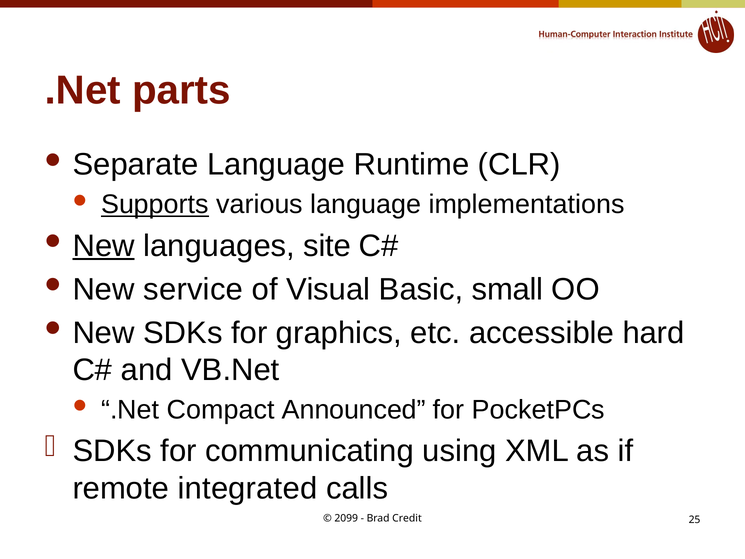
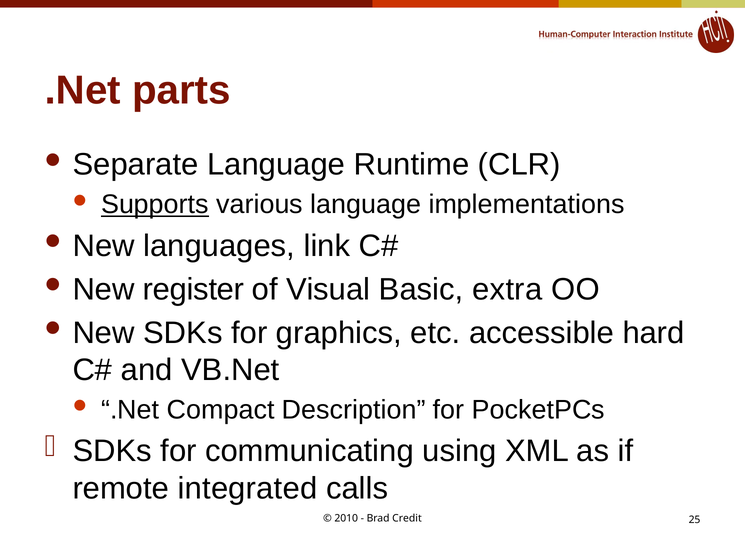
New at (104, 246) underline: present -> none
site: site -> link
service: service -> register
small: small -> extra
Announced: Announced -> Description
2099: 2099 -> 2010
